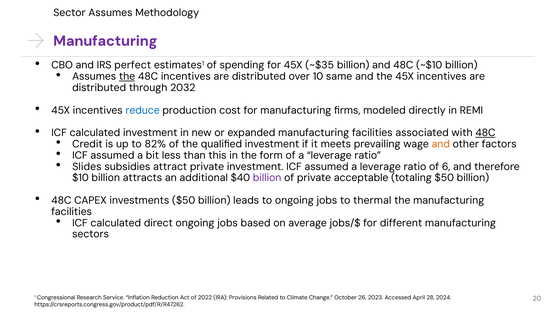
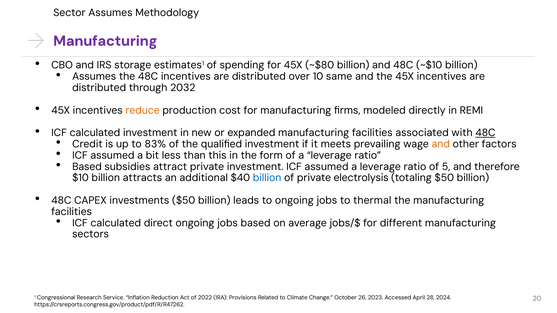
perfect: perfect -> storage
~$35: ~$35 -> ~$80
the at (127, 77) underline: present -> none
reduce colour: blue -> orange
82%: 82% -> 83%
Slides at (87, 167): Slides -> Based
6: 6 -> 5
billion at (267, 178) colour: purple -> blue
acceptable: acceptable -> electrolysis
